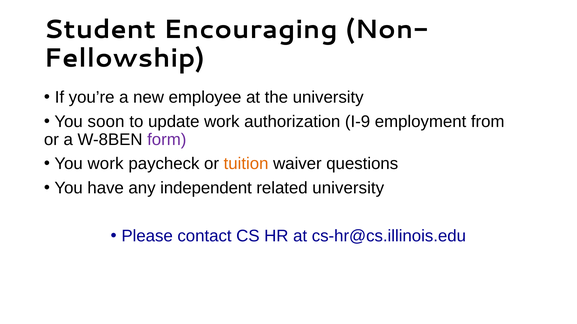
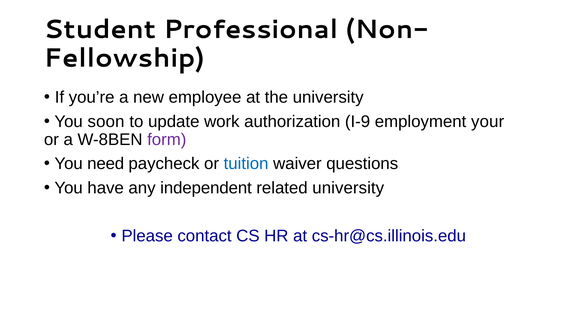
Encouraging: Encouraging -> Professional
from: from -> your
You work: work -> need
tuition colour: orange -> blue
